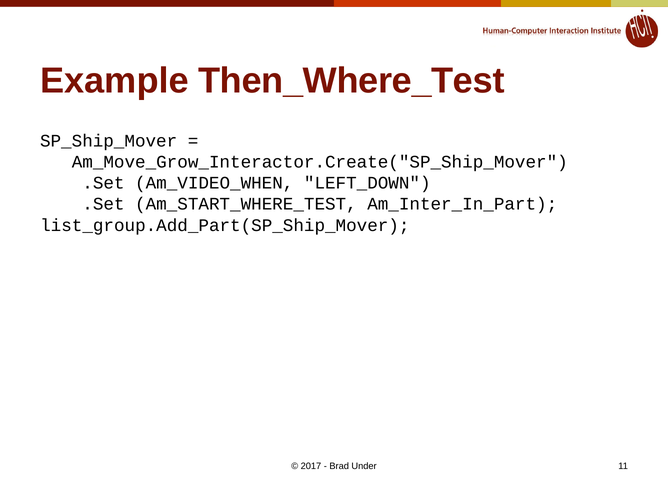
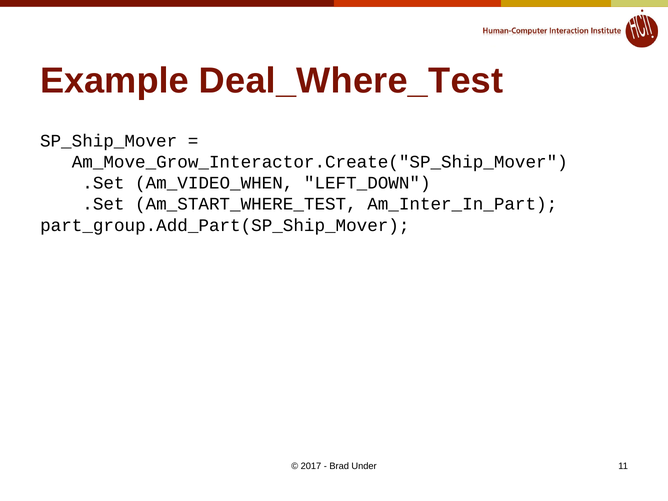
Then_Where_Test: Then_Where_Test -> Deal_Where_Test
list_group.Add_Part(SP_Ship_Mover: list_group.Add_Part(SP_Ship_Mover -> part_group.Add_Part(SP_Ship_Mover
